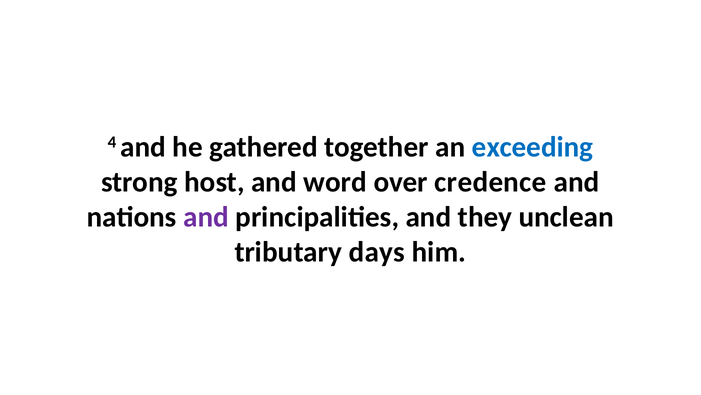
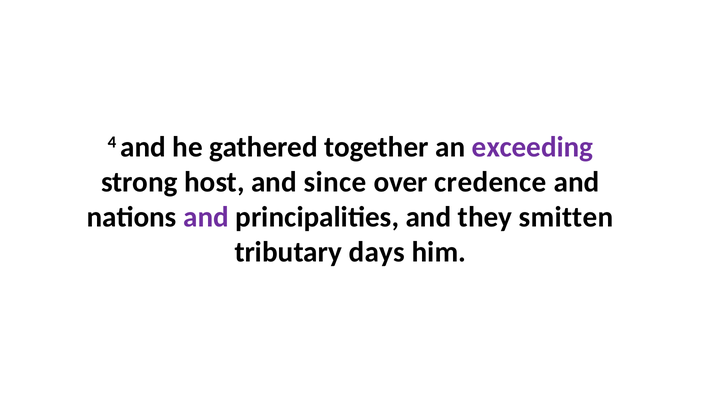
exceeding colour: blue -> purple
word: word -> since
unclean: unclean -> smitten
